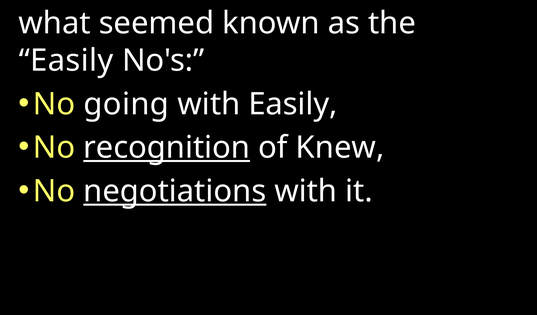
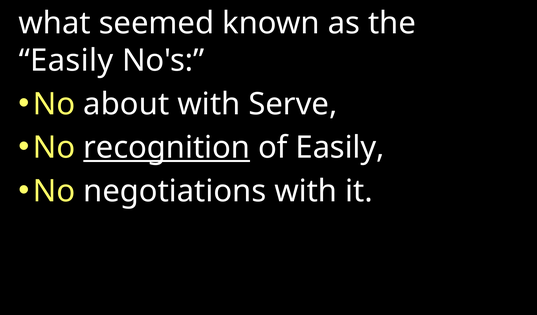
going: going -> about
with Easily: Easily -> Serve
of Knew: Knew -> Easily
negotiations underline: present -> none
